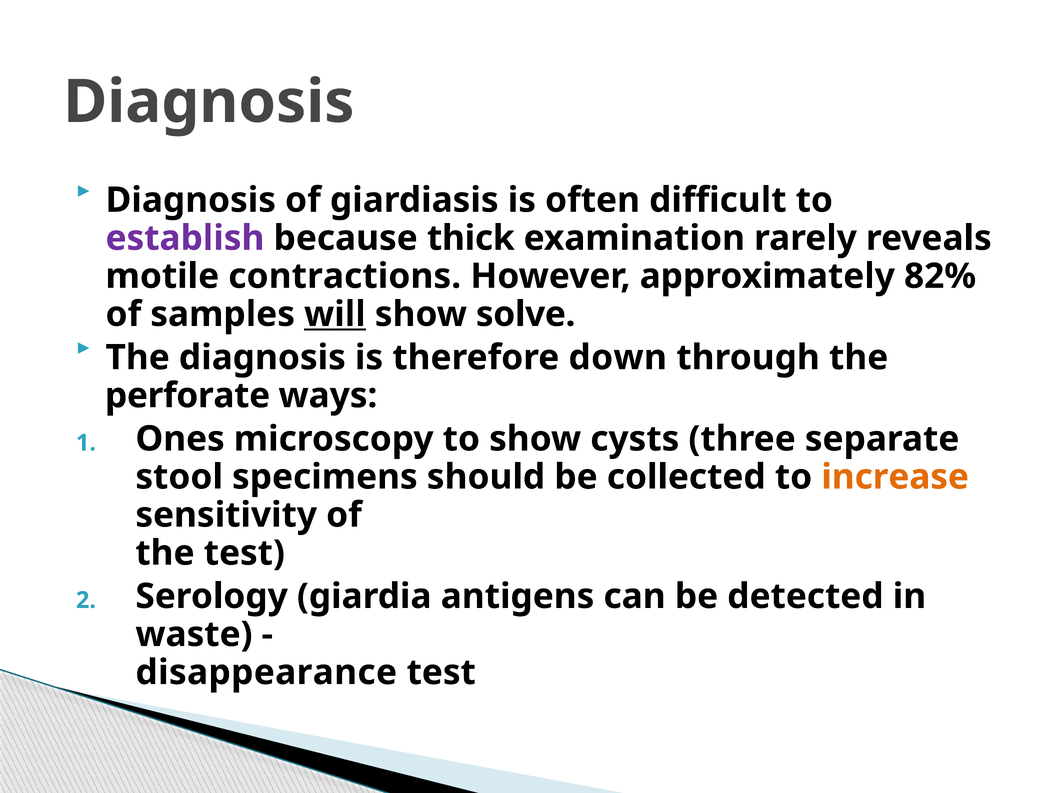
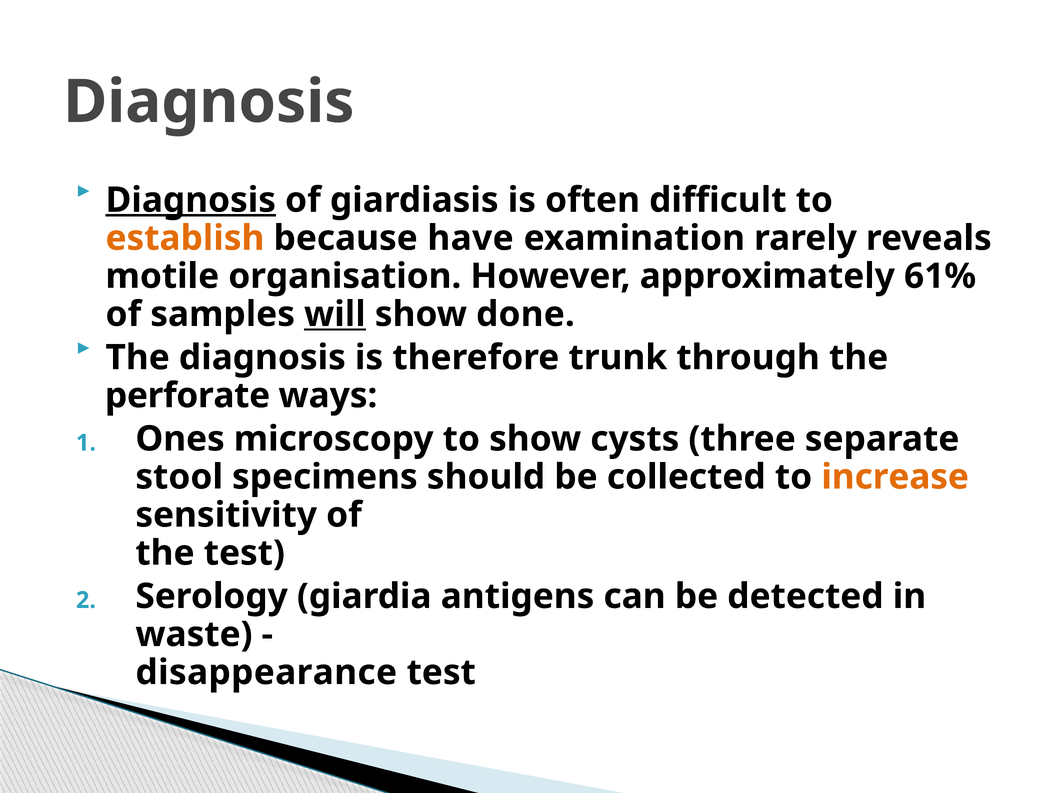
Diagnosis at (191, 200) underline: none -> present
establish colour: purple -> orange
thick: thick -> have
contractions: contractions -> organisation
82%: 82% -> 61%
solve: solve -> done
down: down -> trunk
